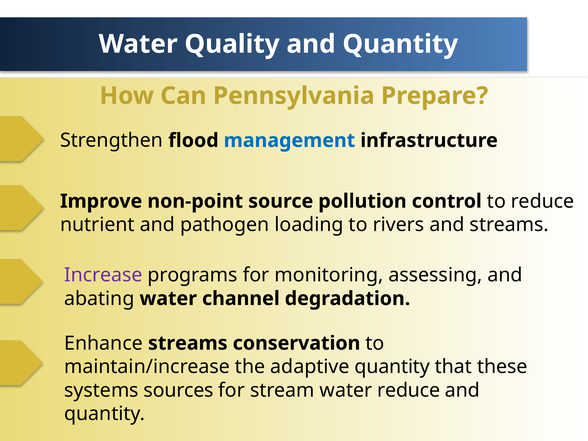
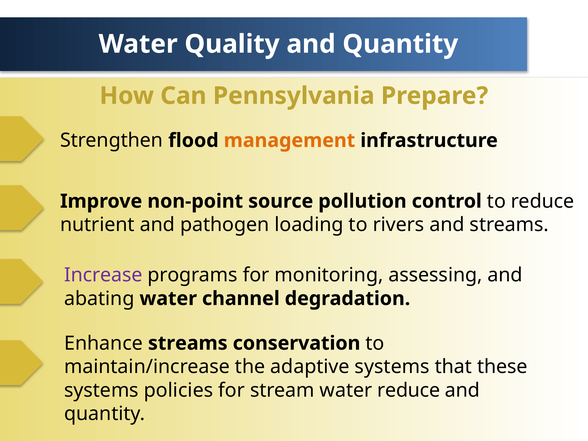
management colour: blue -> orange
adaptive quantity: quantity -> systems
sources: sources -> policies
